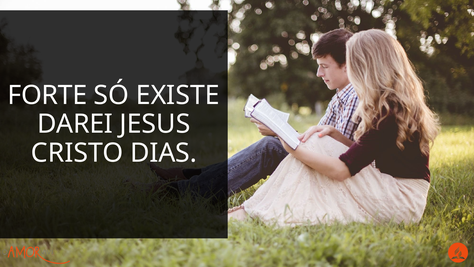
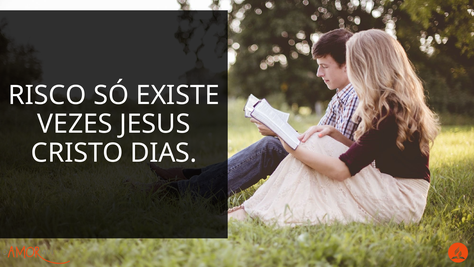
FORTE: FORTE -> RISCO
DAREI: DAREI -> VEZES
